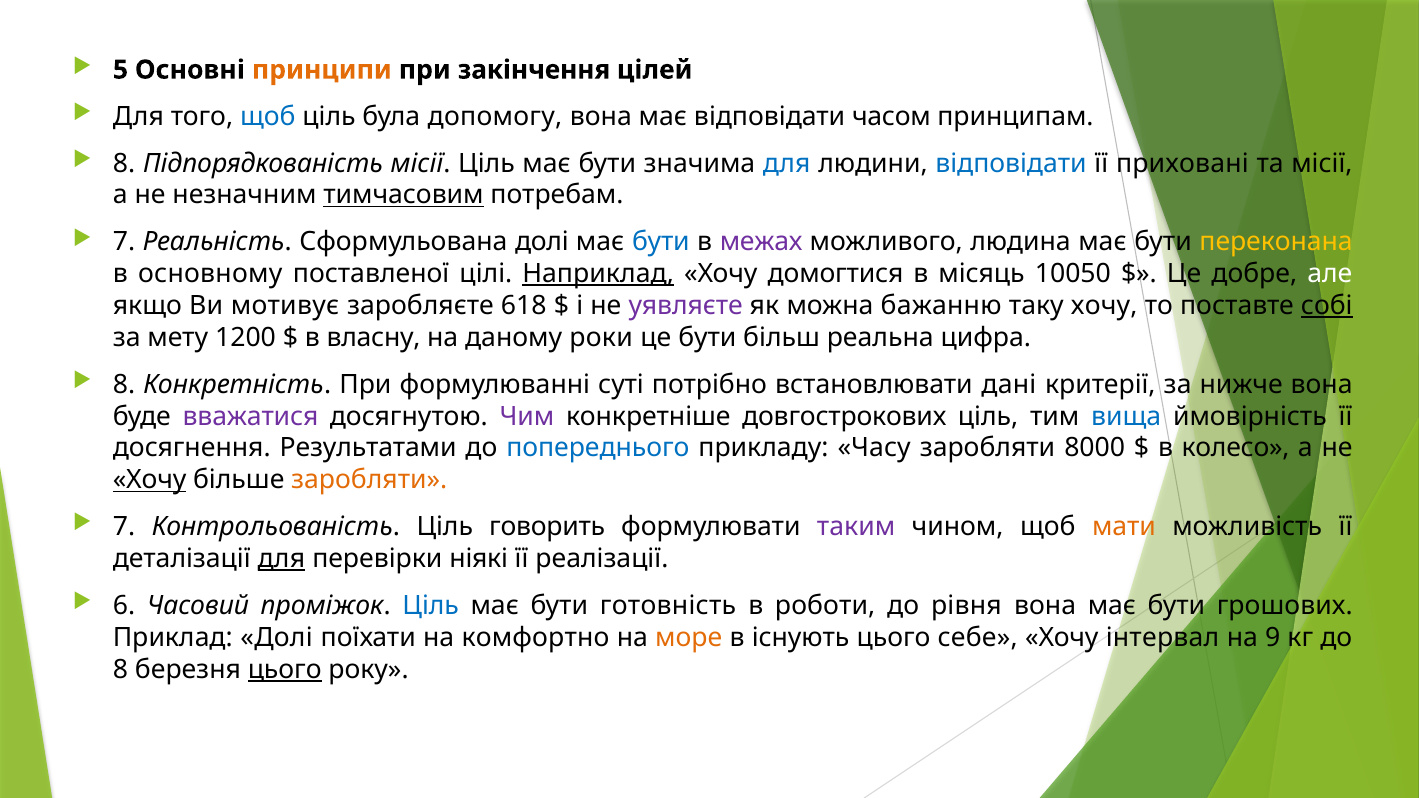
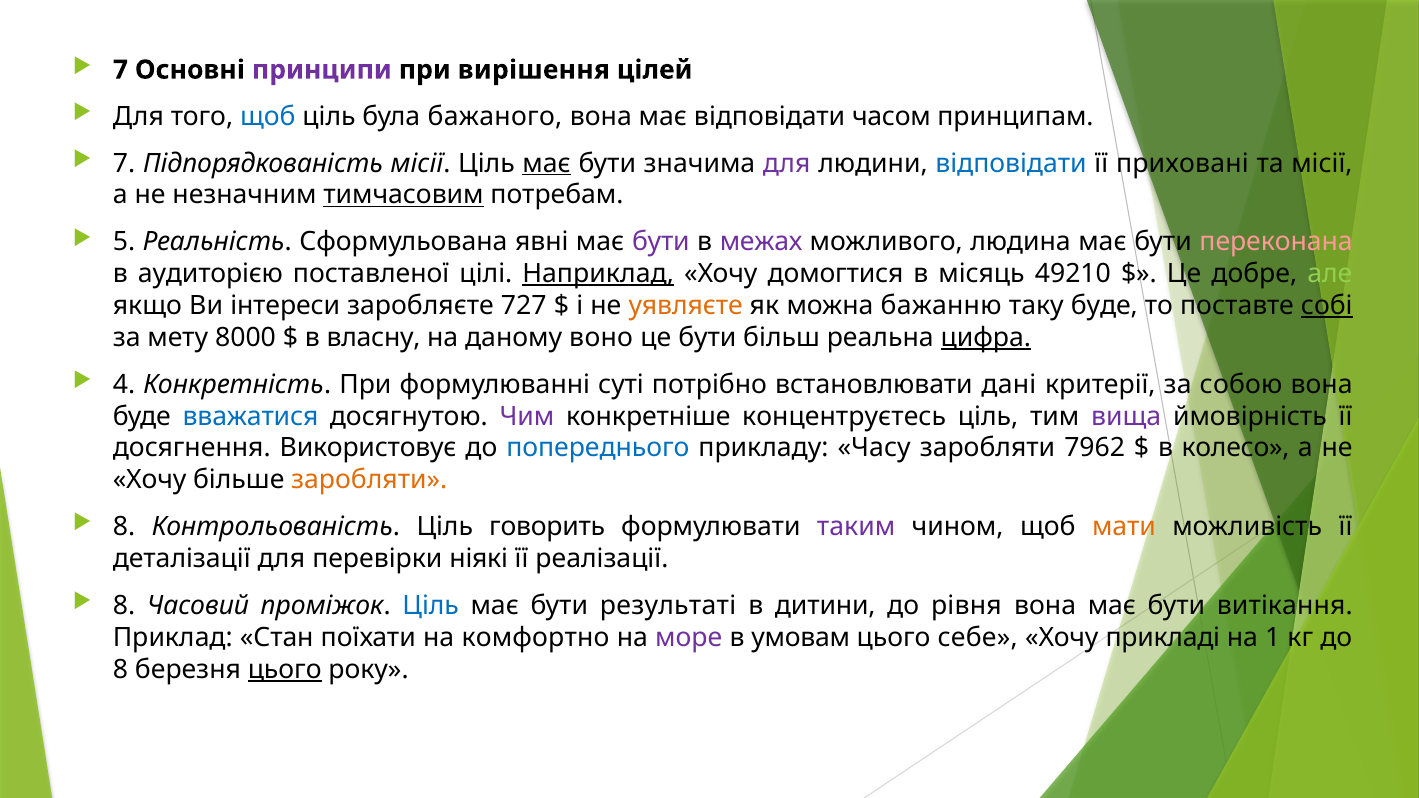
5 at (120, 70): 5 -> 7
принципи colour: orange -> purple
закінчення: закінчення -> вирішення
допомогу: допомогу -> бажаного
8 at (124, 163): 8 -> 7
має at (547, 163) underline: none -> present
для at (787, 163) colour: blue -> purple
7 at (124, 242): 7 -> 5
Сформульована долі: долі -> явні
бути at (661, 242) colour: blue -> purple
переконана colour: yellow -> pink
основному: основному -> аудиторією
10050: 10050 -> 49210
але colour: white -> light green
мотивує: мотивує -> інтереси
618: 618 -> 727
уявляєте colour: purple -> orange
таку хочу: хочу -> буде
1200: 1200 -> 8000
роки: роки -> воно
цифра underline: none -> present
8 at (124, 384): 8 -> 4
нижче: нижче -> собою
вважатися colour: purple -> blue
довгострокових: довгострокових -> концентруєтесь
вища colour: blue -> purple
Результатами: Результатами -> Використовує
8000: 8000 -> 7962
Хочу at (150, 480) underline: present -> none
7 at (124, 527): 7 -> 8
для at (281, 559) underline: present -> none
6 at (124, 606): 6 -> 8
готовність: готовність -> результаті
роботи: роботи -> дитини
грошових: грошових -> витікання
Приклад Долі: Долі -> Стан
море colour: orange -> purple
існують: існують -> умовам
інтервал: інтервал -> прикладі
9: 9 -> 1
